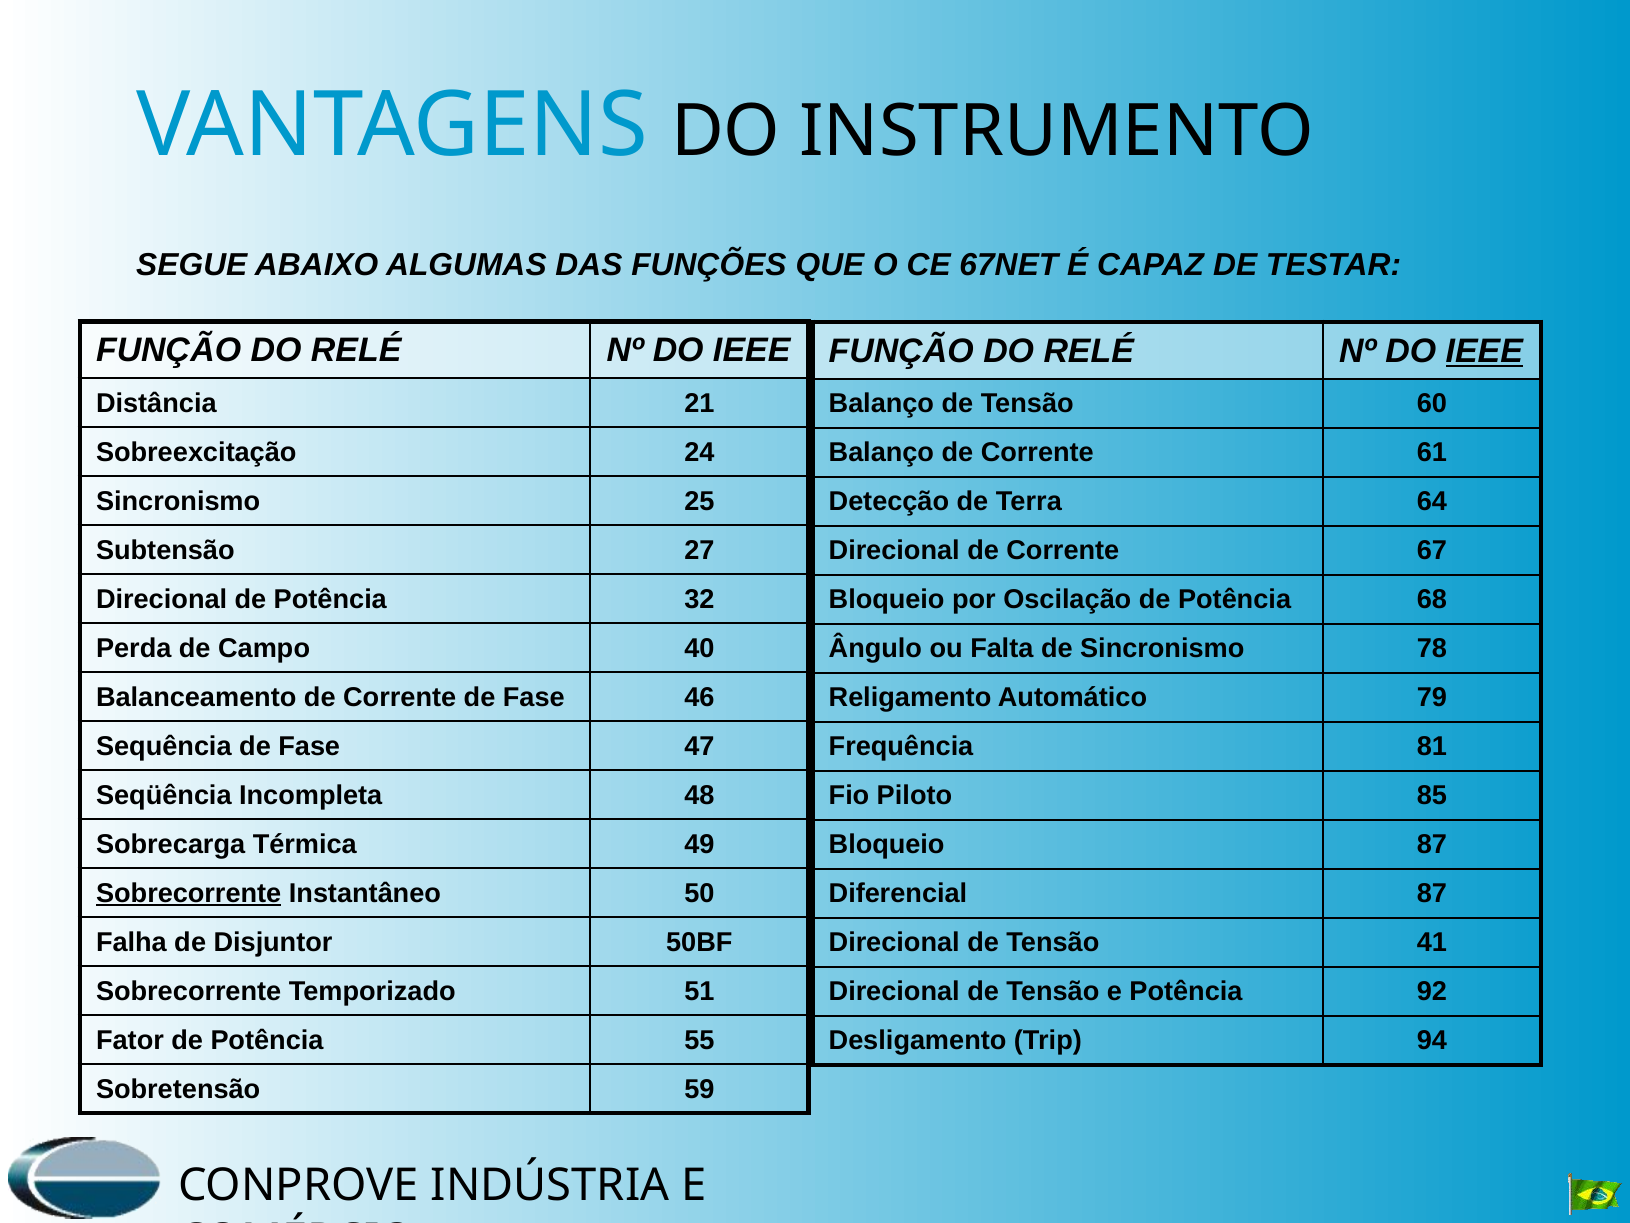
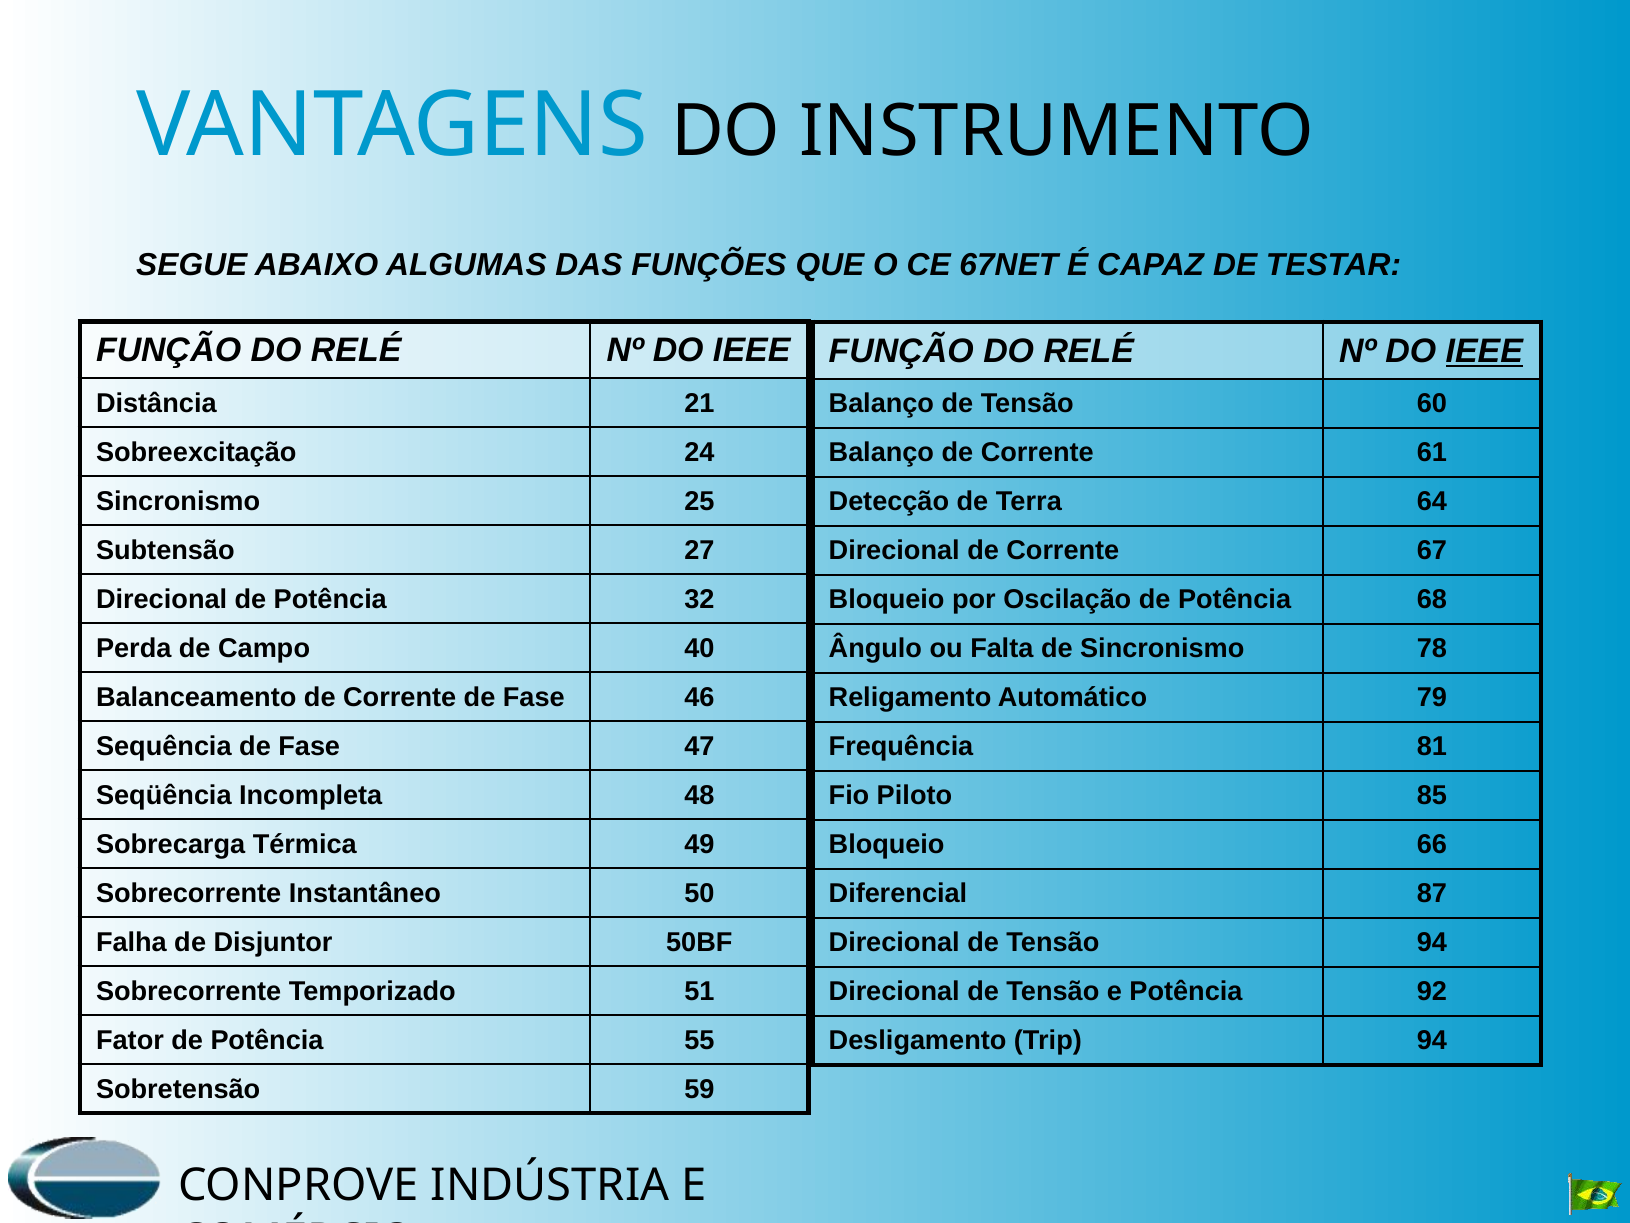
Bloqueio 87: 87 -> 66
Sobrecorrente at (189, 893) underline: present -> none
Tensão 41: 41 -> 94
